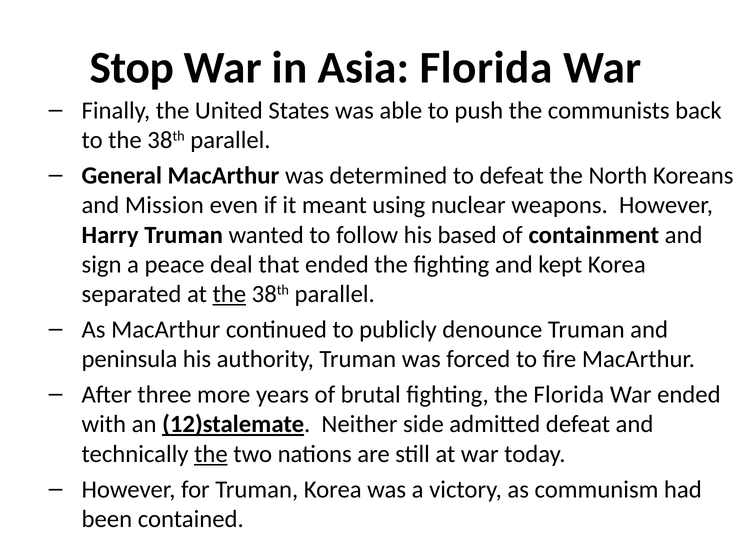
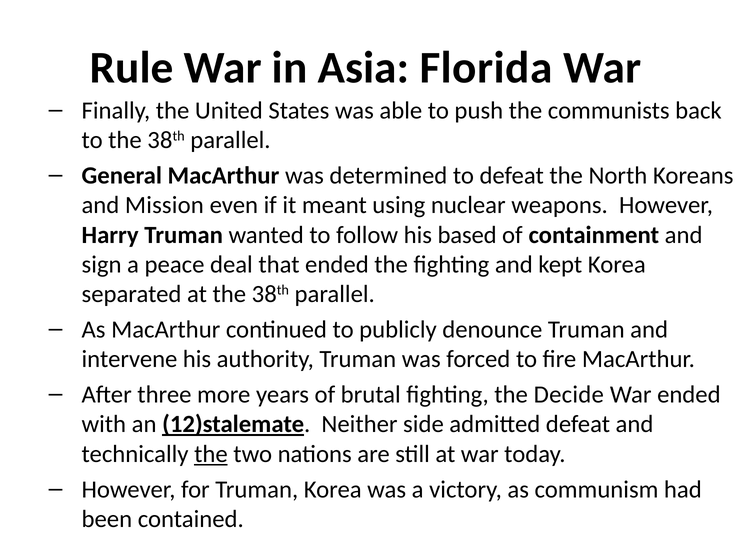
Stop: Stop -> Rule
the at (229, 294) underline: present -> none
peninsula: peninsula -> intervene
the Florida: Florida -> Decide
